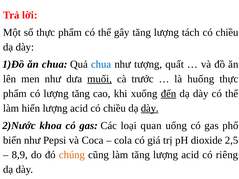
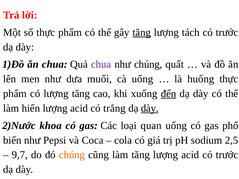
tăng at (142, 32) underline: none -> present
chiều at (227, 32): chiều -> trước
chua at (101, 64) colour: blue -> purple
như tượng: tượng -> chúng
muối underline: present -> none
cà trước: trước -> uống
acid có chiều: chiều -> trắng
dioxide: dioxide -> sodium
8,9: 8,9 -> 9,7
acid có riêng: riêng -> trước
